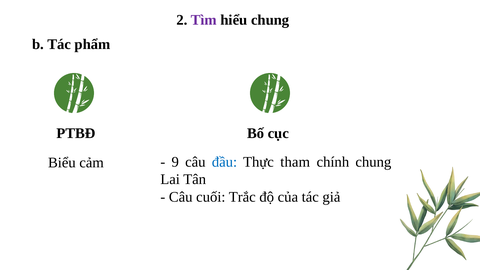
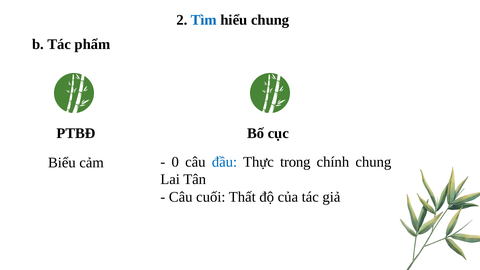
Tìm colour: purple -> blue
9: 9 -> 0
tham: tham -> trong
Trắc: Trắc -> Thất
